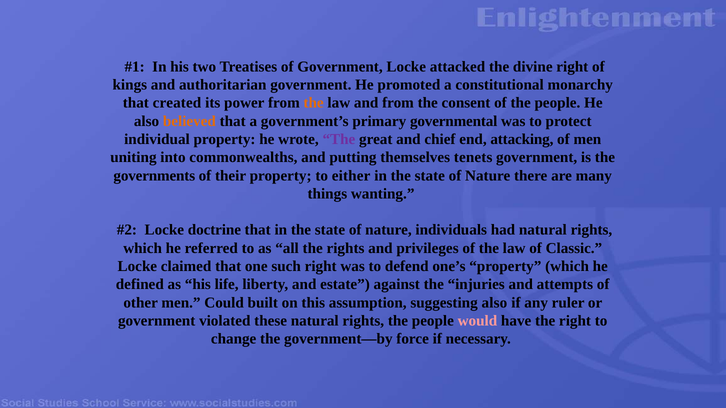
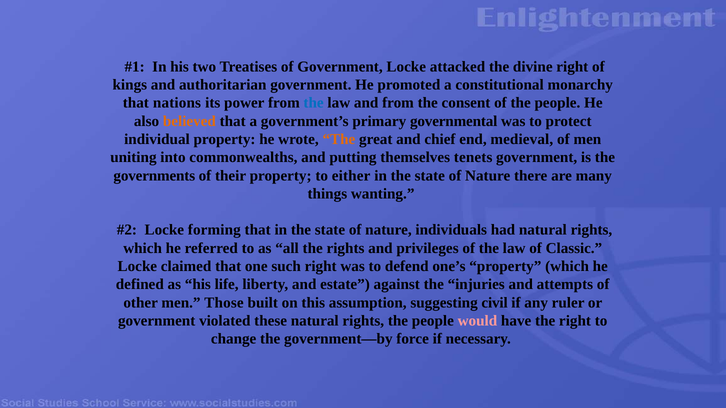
created: created -> nations
the at (314, 103) colour: orange -> blue
The at (339, 139) colour: purple -> orange
attacking: attacking -> medieval
doctrine: doctrine -> forming
Could: Could -> Those
suggesting also: also -> civil
